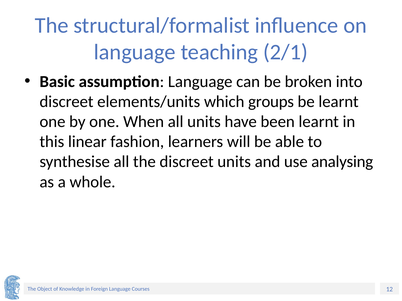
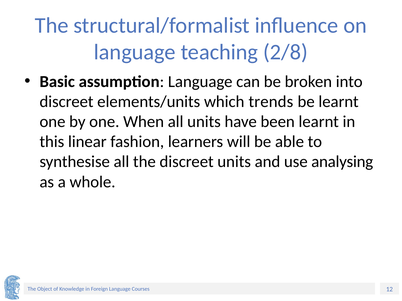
2/1: 2/1 -> 2/8
groups: groups -> trends
